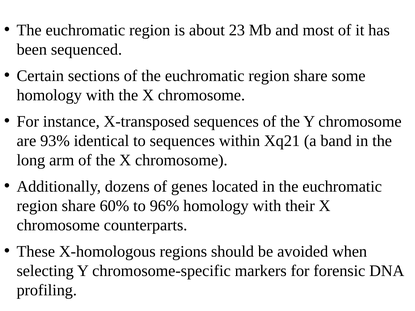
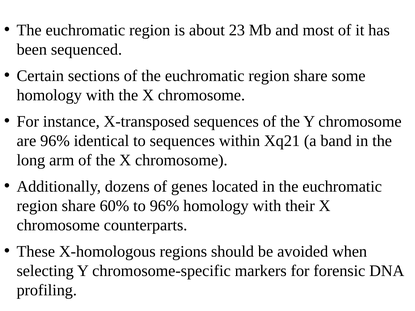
are 93%: 93% -> 96%
